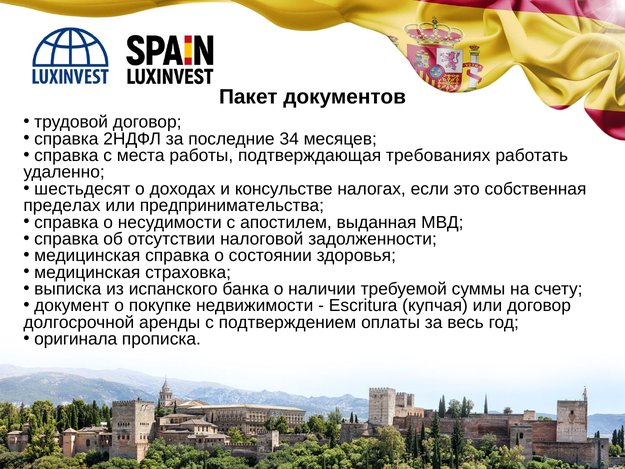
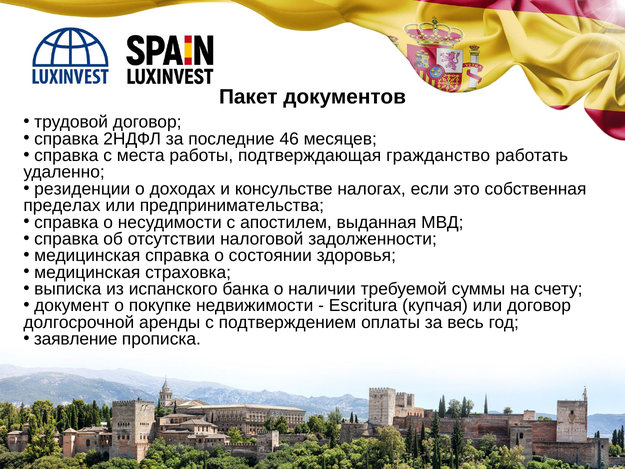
34: 34 -> 46
требованиях: требованиях -> гражданство
шестьдесят: шестьдесят -> резиденции
оригинала: оригинала -> заявление
